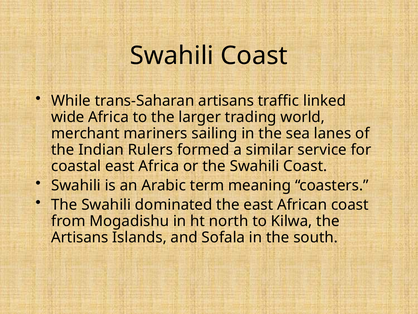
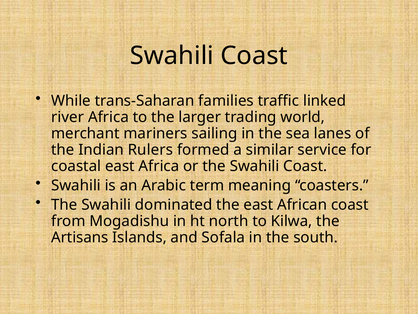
trans-Saharan artisans: artisans -> families
wide: wide -> river
